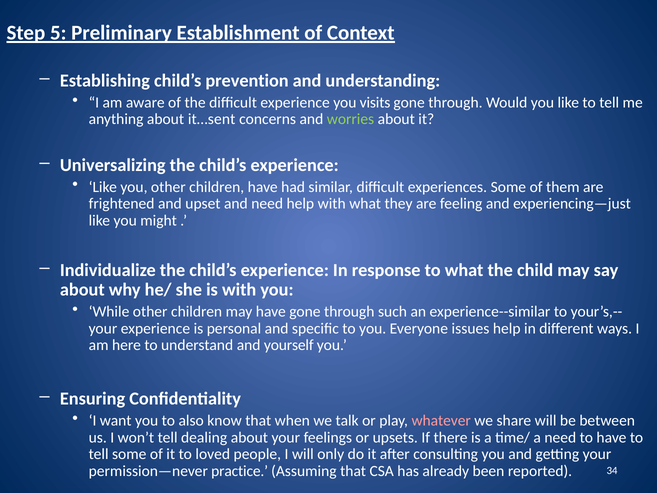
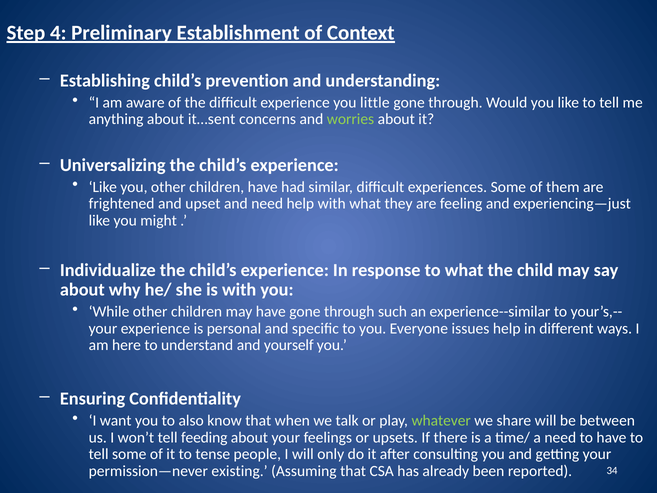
5: 5 -> 4
visits: visits -> little
whatever colour: pink -> light green
dealing: dealing -> feeding
loved: loved -> tense
practice: practice -> existing
